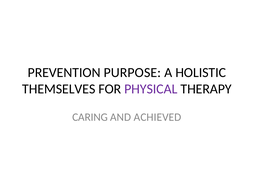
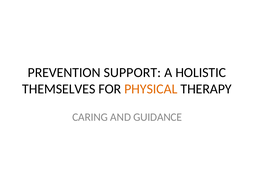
PURPOSE: PURPOSE -> SUPPORT
PHYSICAL colour: purple -> orange
ACHIEVED: ACHIEVED -> GUIDANCE
